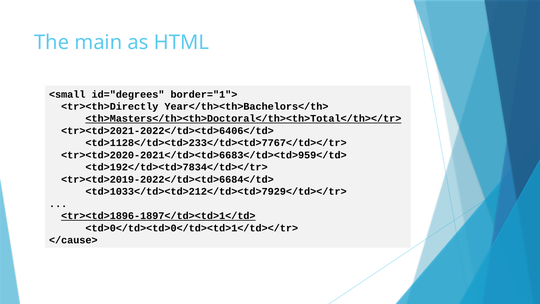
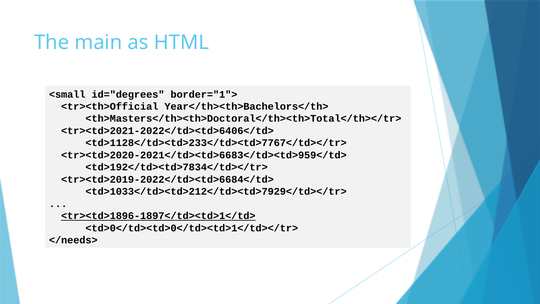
<tr><th>Directly: <tr><th>Directly -> <tr><th>Official
<th>Masters</th><th>Doctoral</th><th>Total</th></tr> underline: present -> none
</cause>: </cause> -> </needs>
